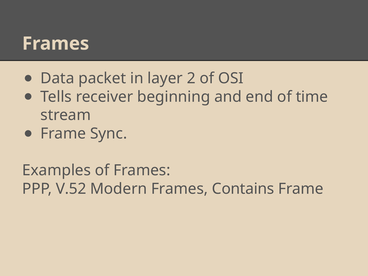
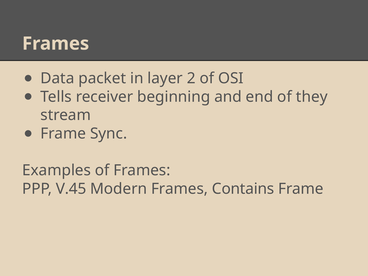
time: time -> they
V.52: V.52 -> V.45
